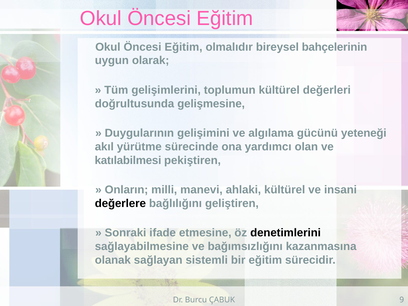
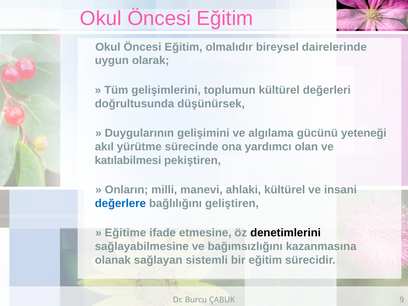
bahçelerinin: bahçelerinin -> dairelerinde
gelişmesine: gelişmesine -> düşünürsek
değerlere colour: black -> blue
Sonraki: Sonraki -> Eğitime
